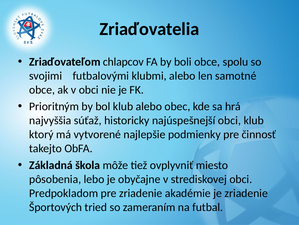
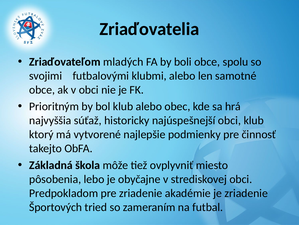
chlapcov: chlapcov -> mladých
